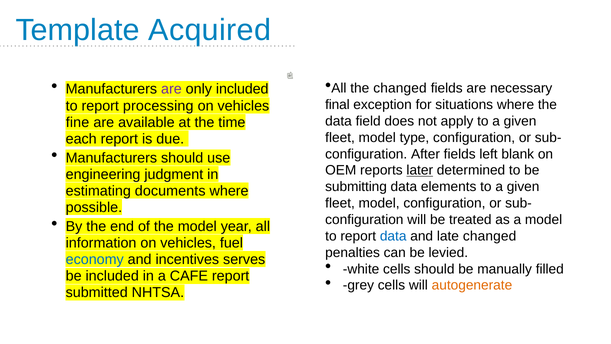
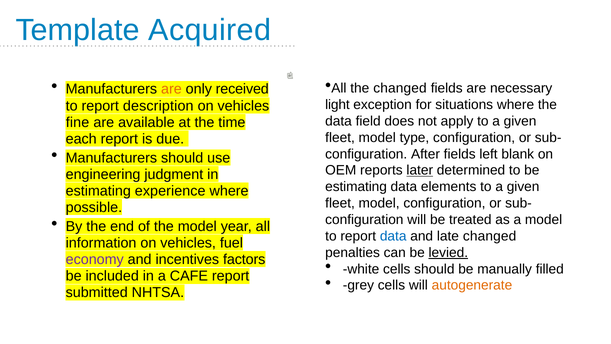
are at (171, 89) colour: purple -> orange
only included: included -> received
final: final -> light
processing: processing -> description
submitting at (356, 187): submitting -> estimating
documents: documents -> experience
levied underline: none -> present
economy colour: blue -> purple
serves: serves -> factors
